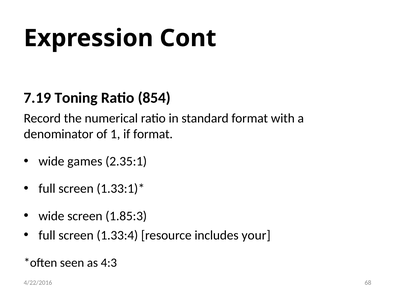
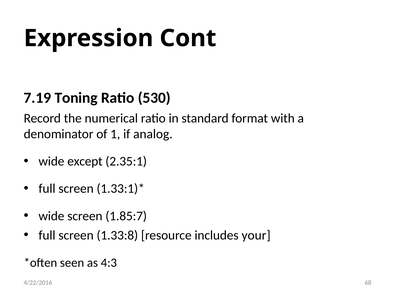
854: 854 -> 530
if format: format -> analog
games: games -> except
1.85:3: 1.85:3 -> 1.85:7
1.33:4: 1.33:4 -> 1.33:8
